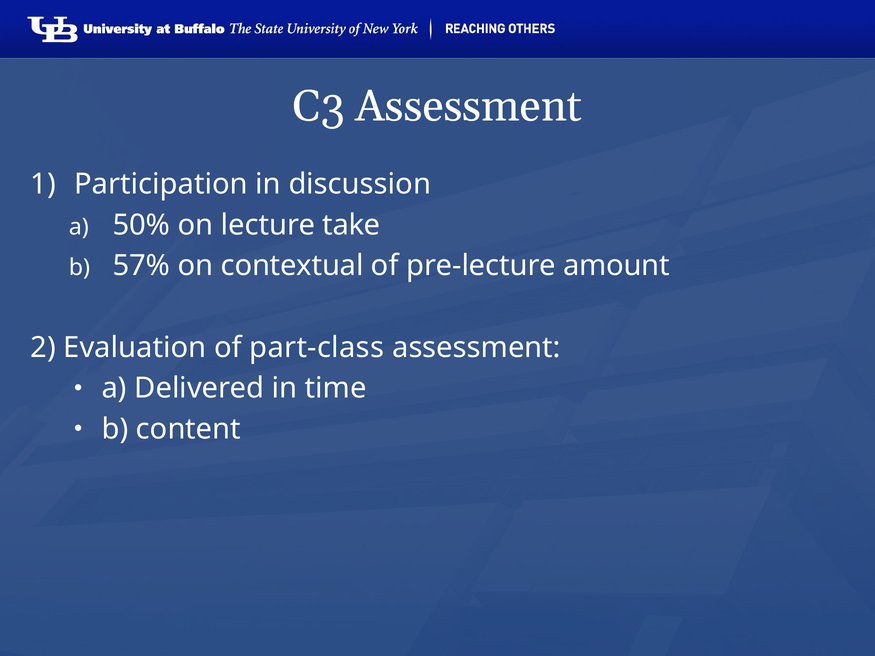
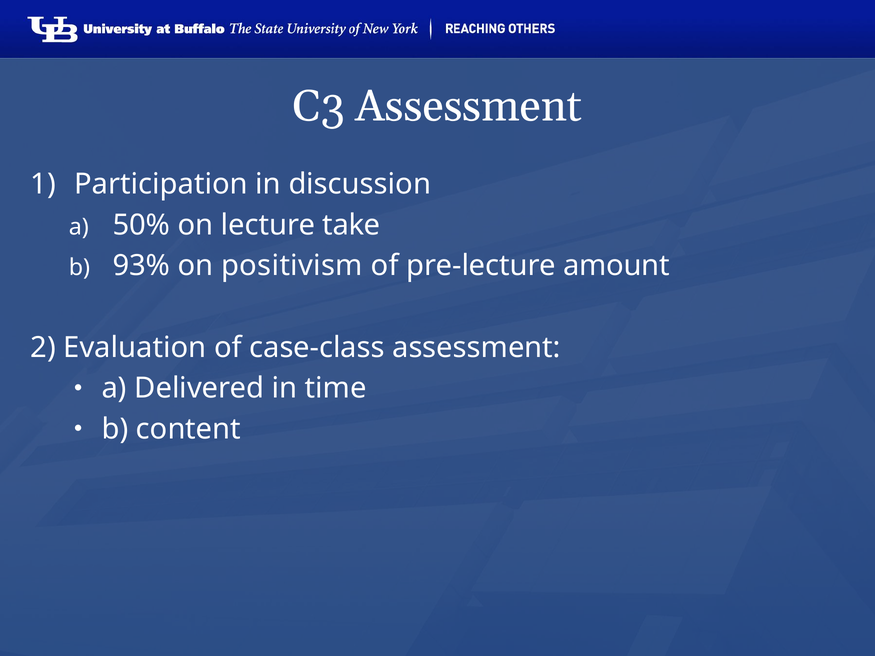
57%: 57% -> 93%
contextual: contextual -> positivism
part-class: part-class -> case-class
